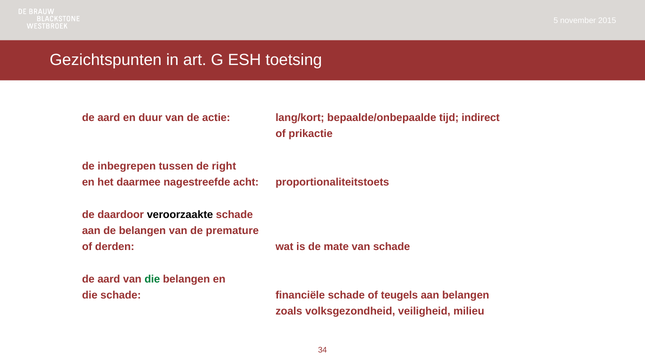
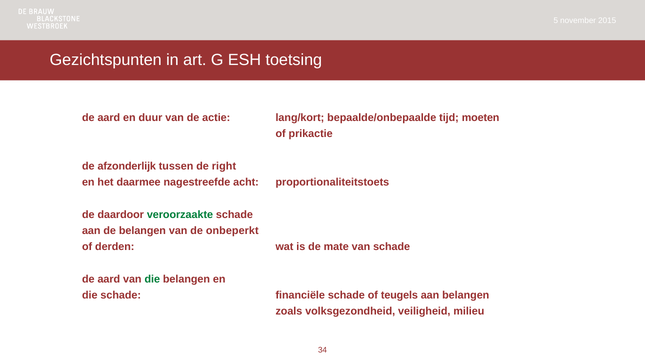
indirect: indirect -> moeten
inbegrepen: inbegrepen -> afzonderlijk
veroorzaakte colour: black -> green
premature: premature -> onbeperkt
